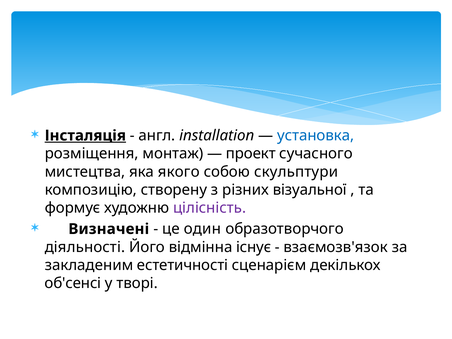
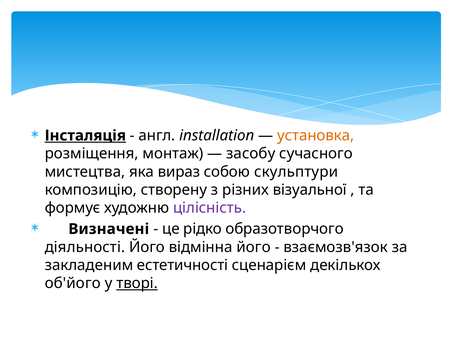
установка colour: blue -> orange
проект: проект -> засобу
якого: якого -> вираз
один: один -> рідко
відмінна існує: існує -> його
об'сенсі: об'сенсі -> об'його
творі underline: none -> present
